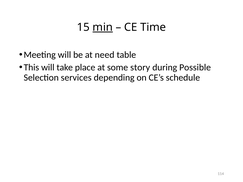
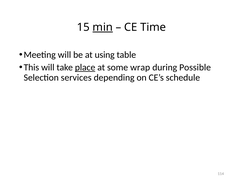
need: need -> using
place underline: none -> present
story: story -> wrap
